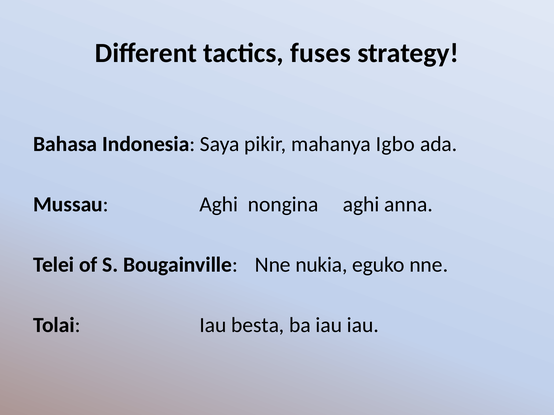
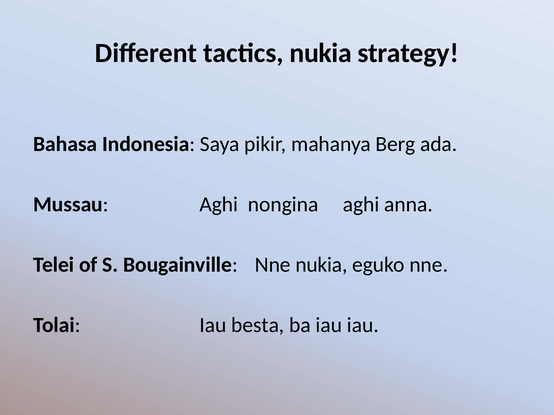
tactics fuses: fuses -> nukia
Igbo: Igbo -> Berg
